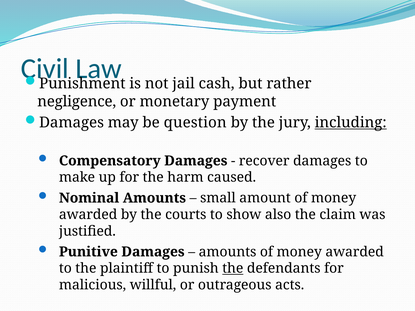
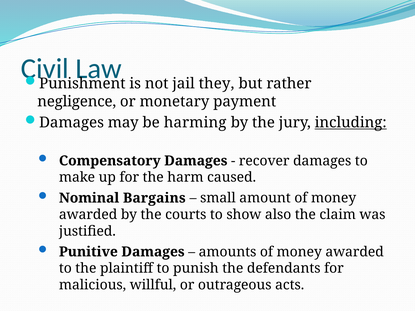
cash: cash -> they
question: question -> harming
Nominal Amounts: Amounts -> Bargains
the at (233, 269) underline: present -> none
